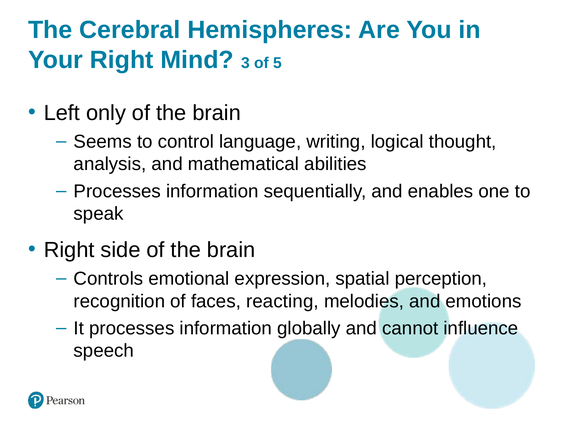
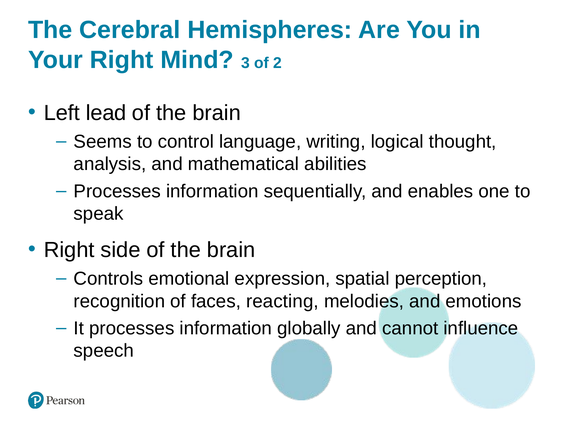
5: 5 -> 2
only: only -> lead
